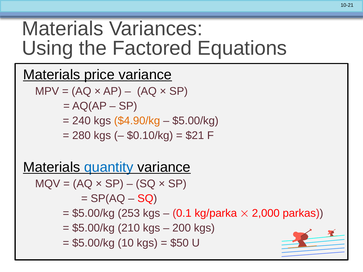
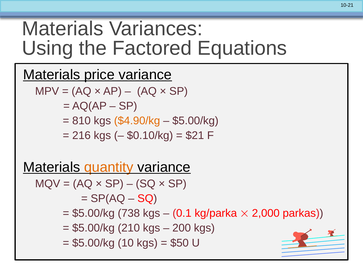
240: 240 -> 810
280: 280 -> 216
quantity colour: blue -> orange
253: 253 -> 738
